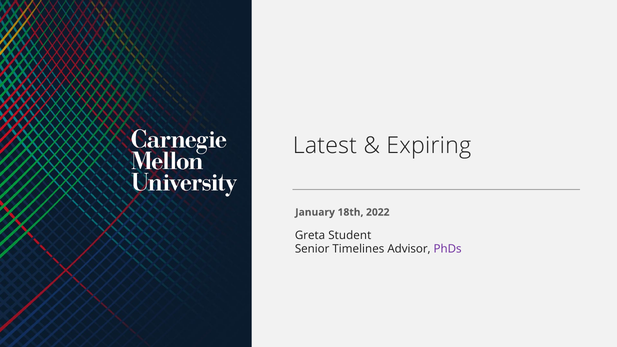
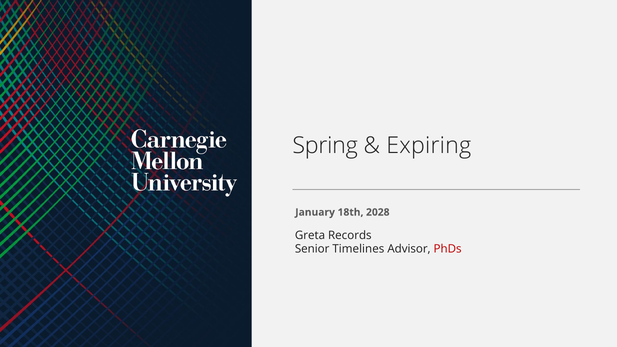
Latest: Latest -> Spring
2022: 2022 -> 2028
Student: Student -> Records
PhDs colour: purple -> red
